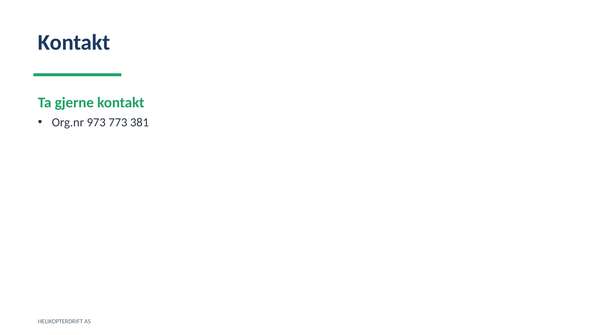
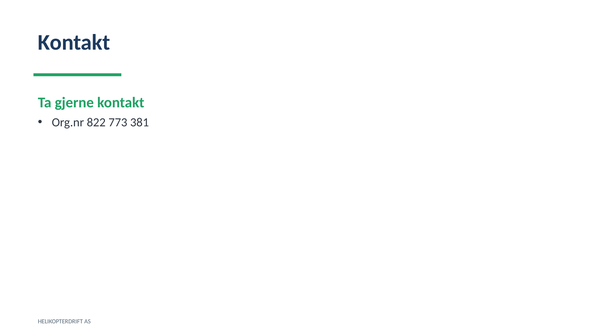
973: 973 -> 822
